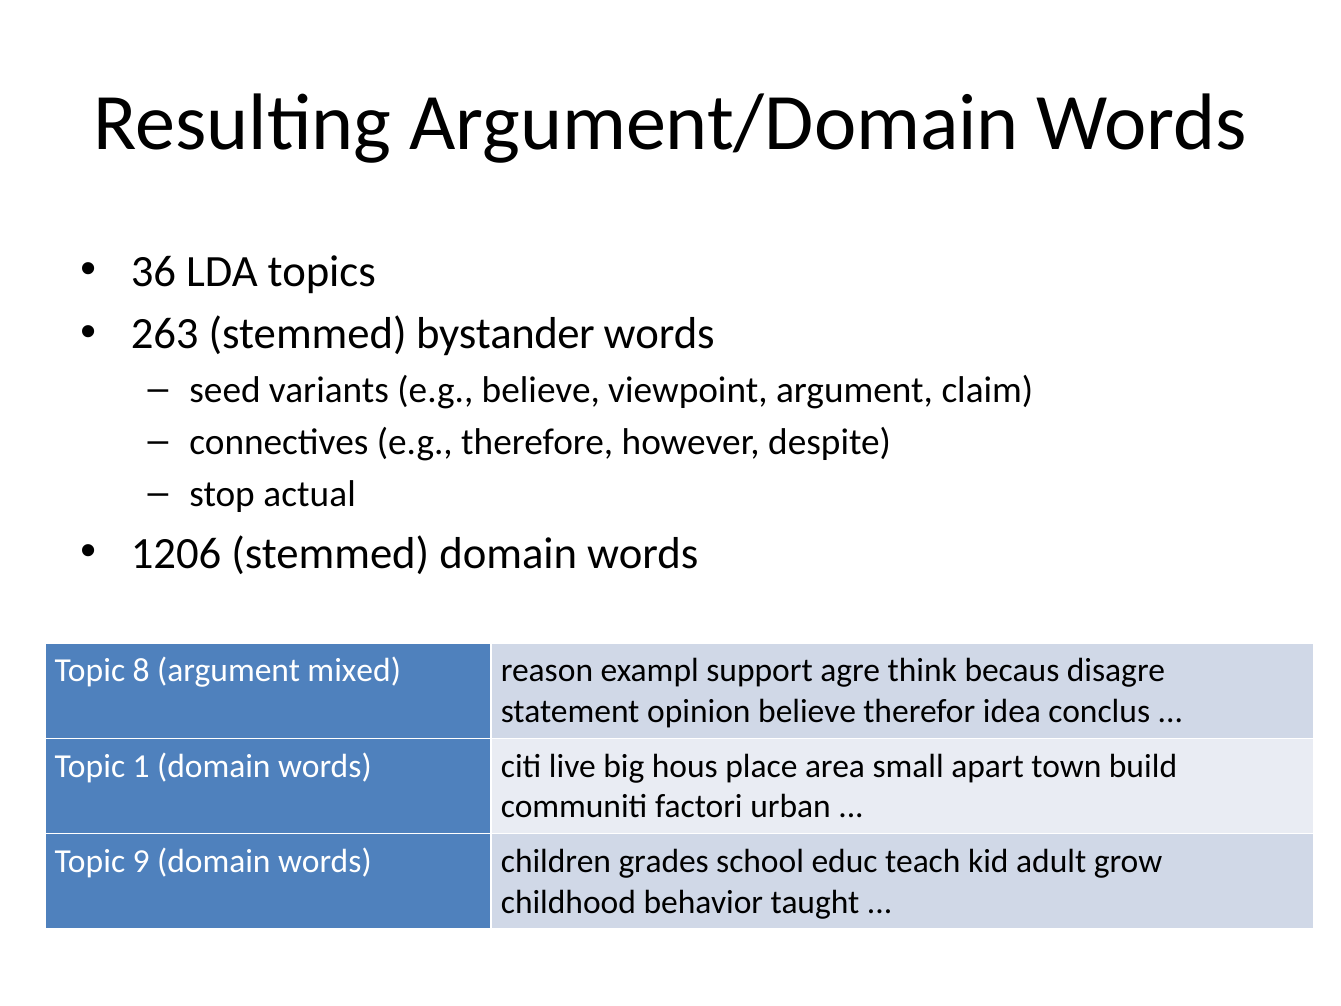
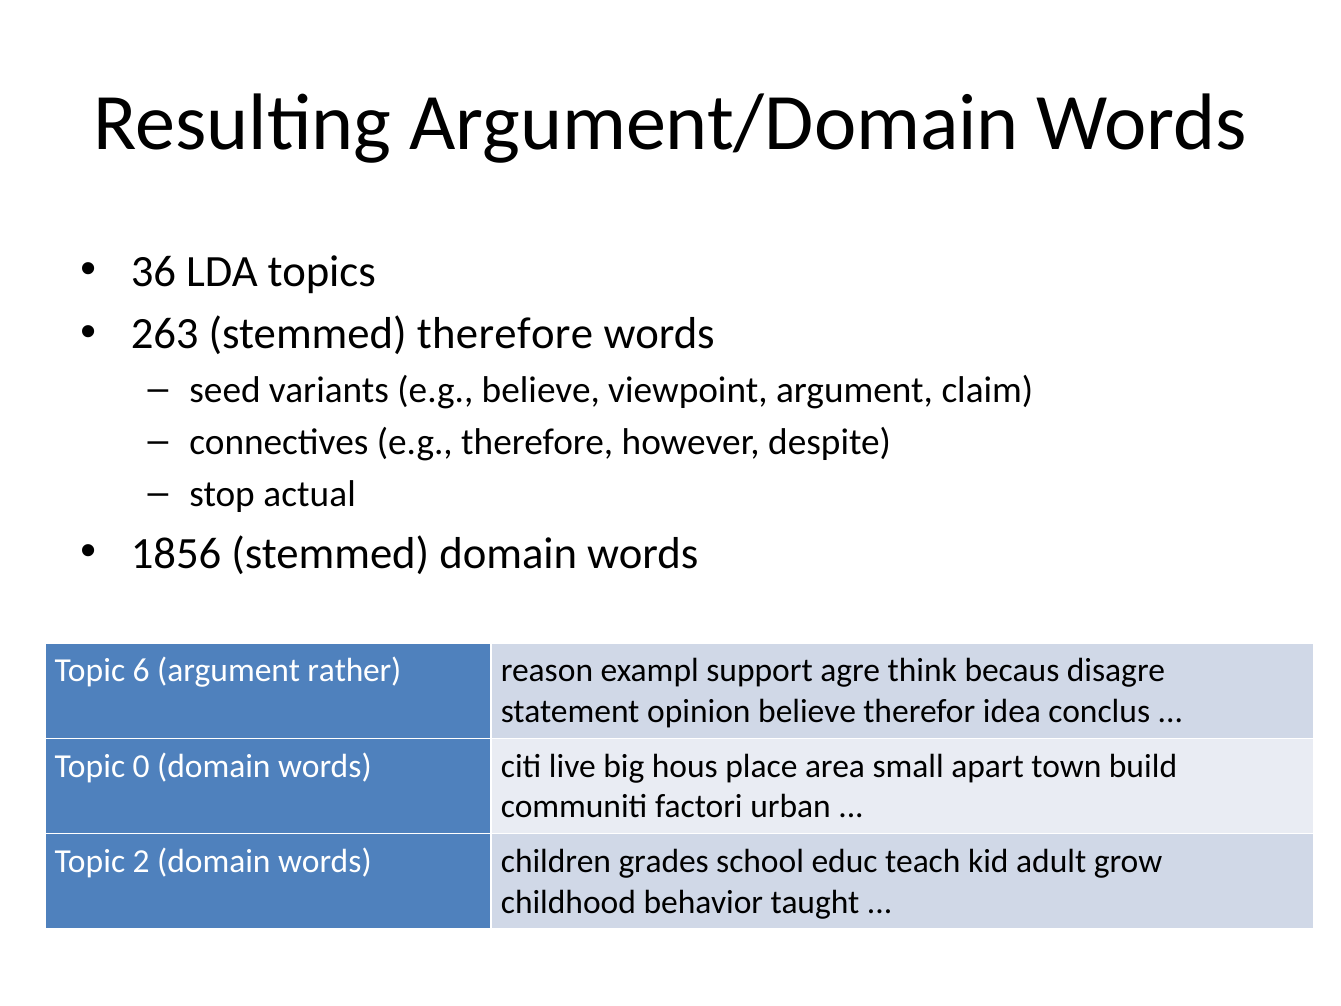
stemmed bystander: bystander -> therefore
1206: 1206 -> 1856
8: 8 -> 6
mixed: mixed -> rather
1: 1 -> 0
9: 9 -> 2
